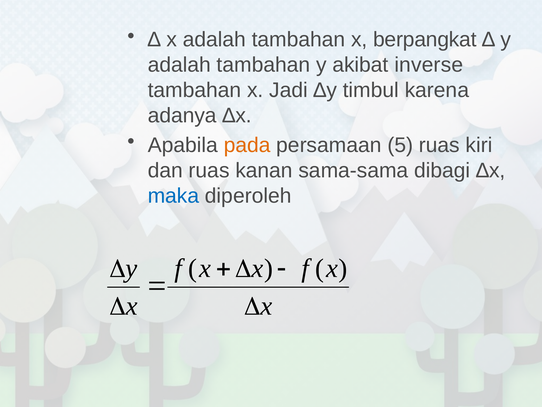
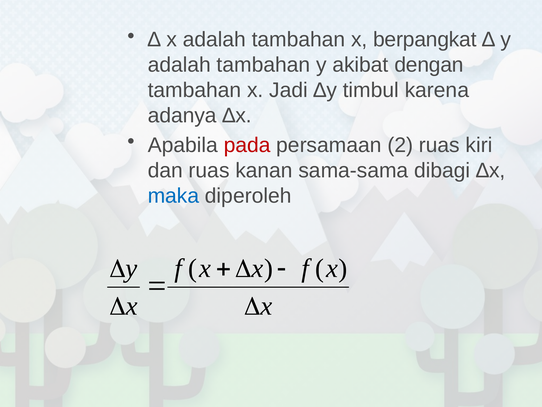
inverse: inverse -> dengan
pada colour: orange -> red
5: 5 -> 2
